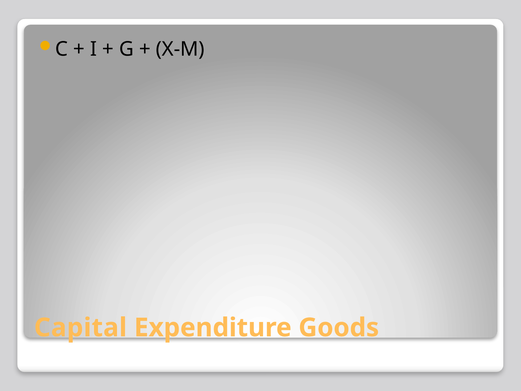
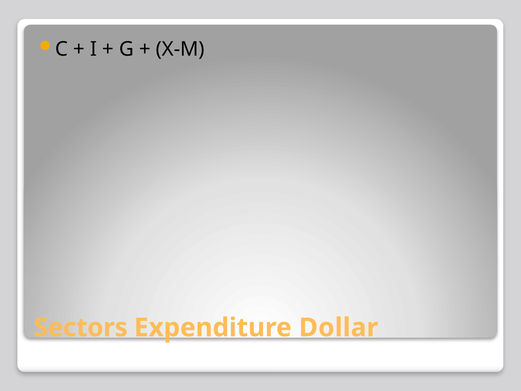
Capital: Capital -> Sectors
Goods: Goods -> Dollar
